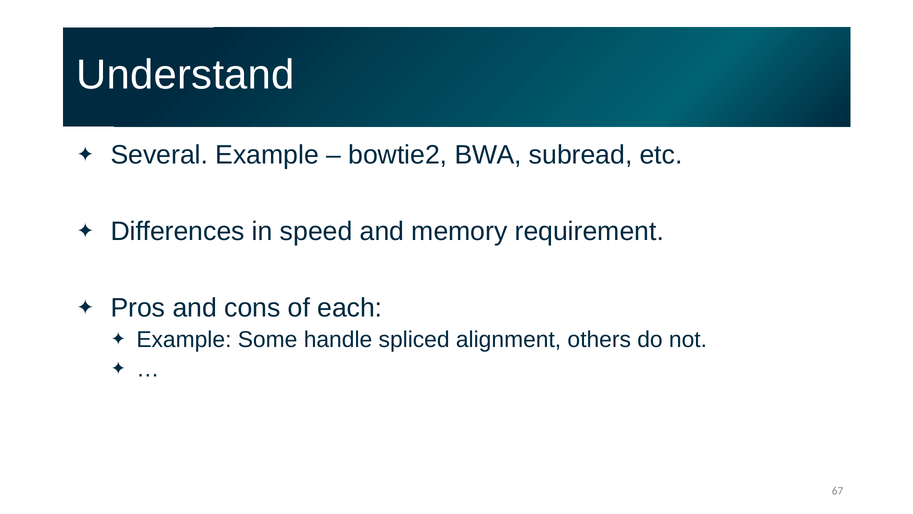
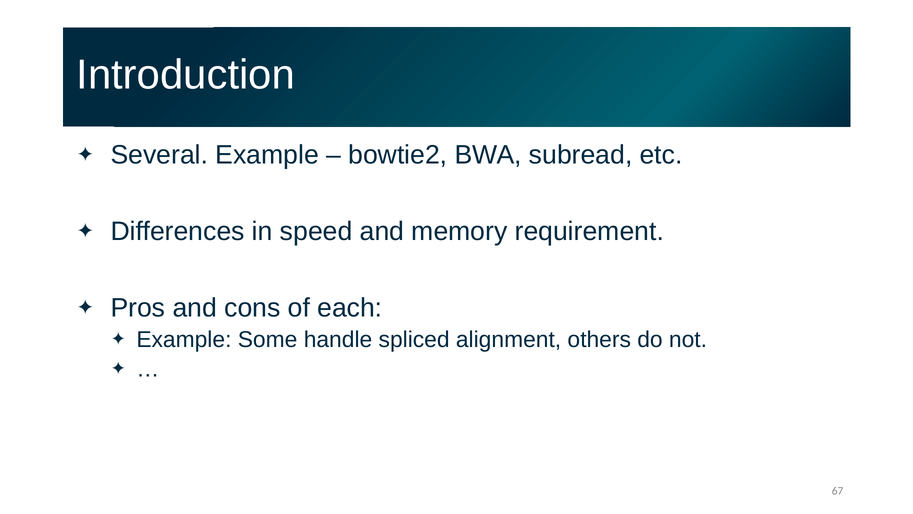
Understand: Understand -> Introduction
